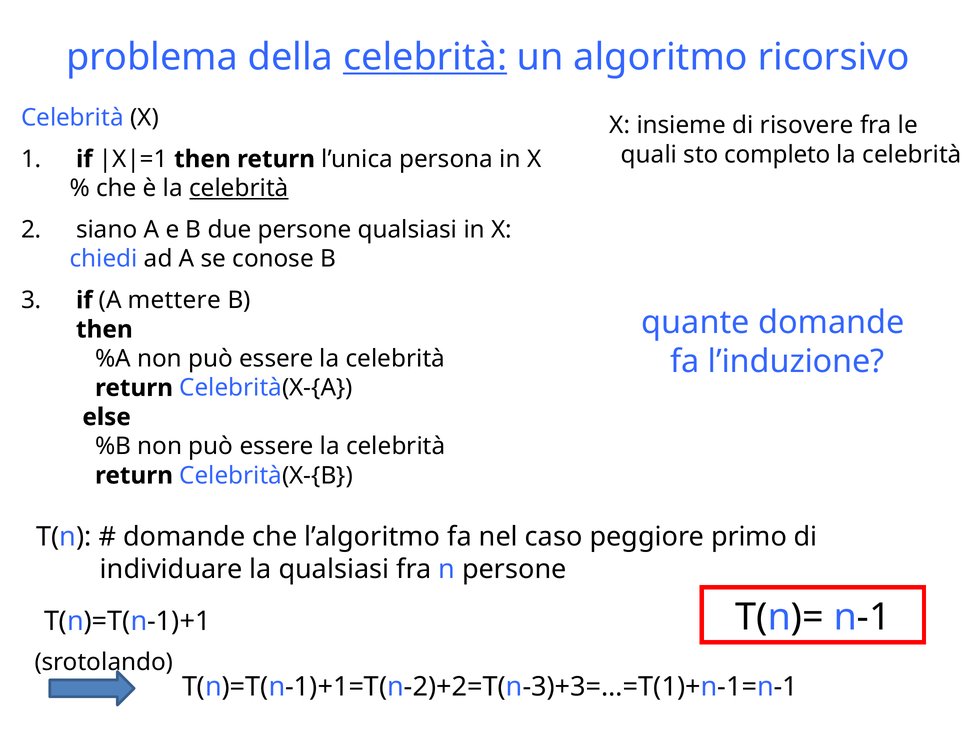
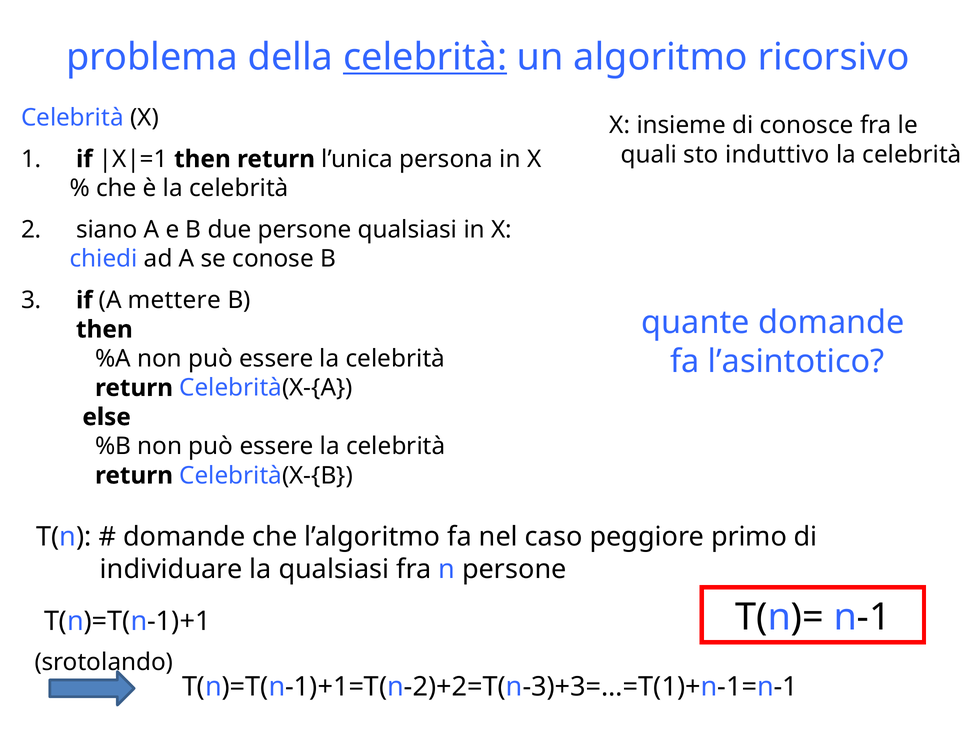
risovere: risovere -> conosce
completo: completo -> induttivo
celebrità at (239, 188) underline: present -> none
l’induzione: l’induzione -> l’asintotico
